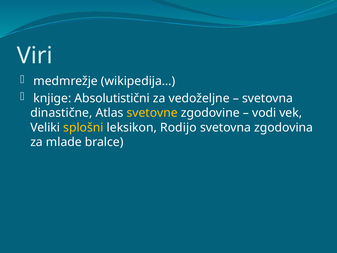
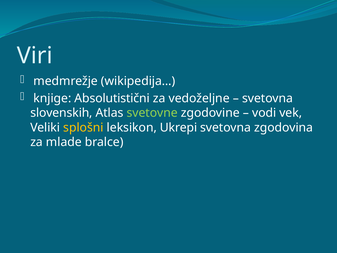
dinastične: dinastične -> slovenskih
svetovne colour: yellow -> light green
Rodijo: Rodijo -> Ukrepi
